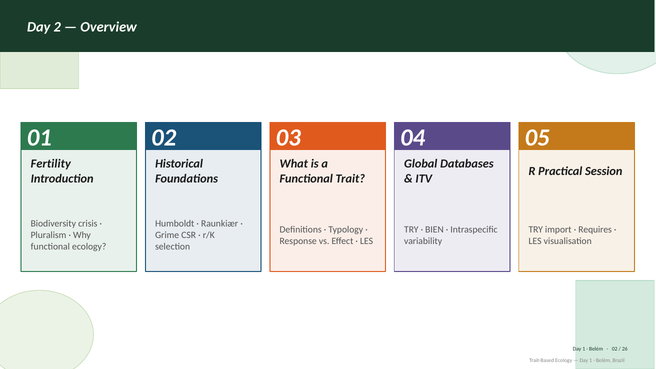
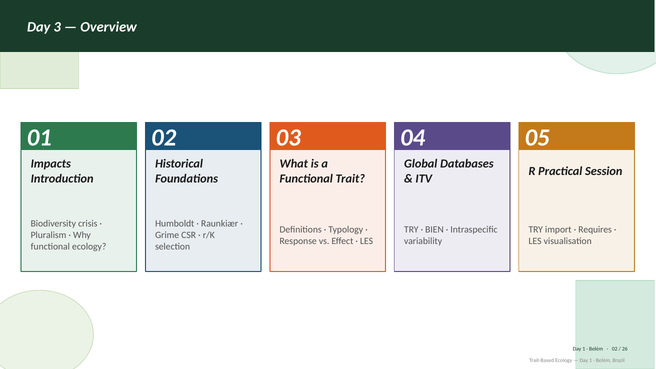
2: 2 -> 3
Fertility: Fertility -> Impacts
